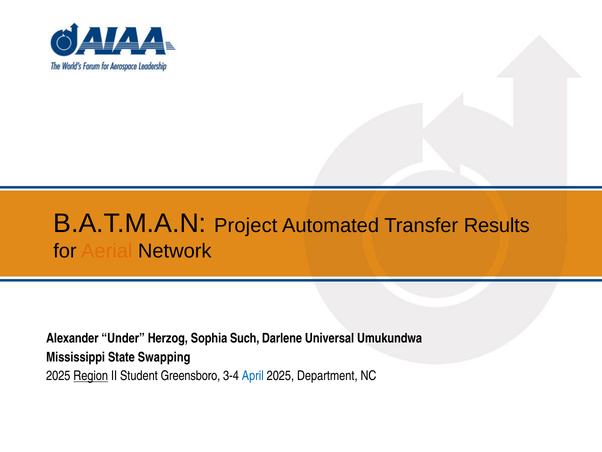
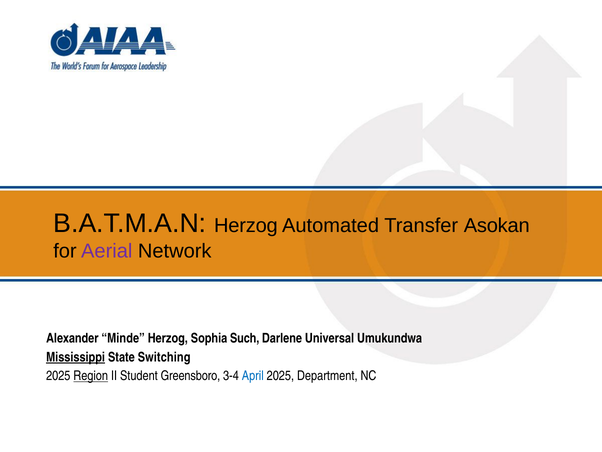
B.A.T.M.A.N Project: Project -> Herzog
Results: Results -> Asokan
Aerial colour: orange -> purple
Under: Under -> Minde
Mississippi underline: none -> present
Swapping: Swapping -> Switching
